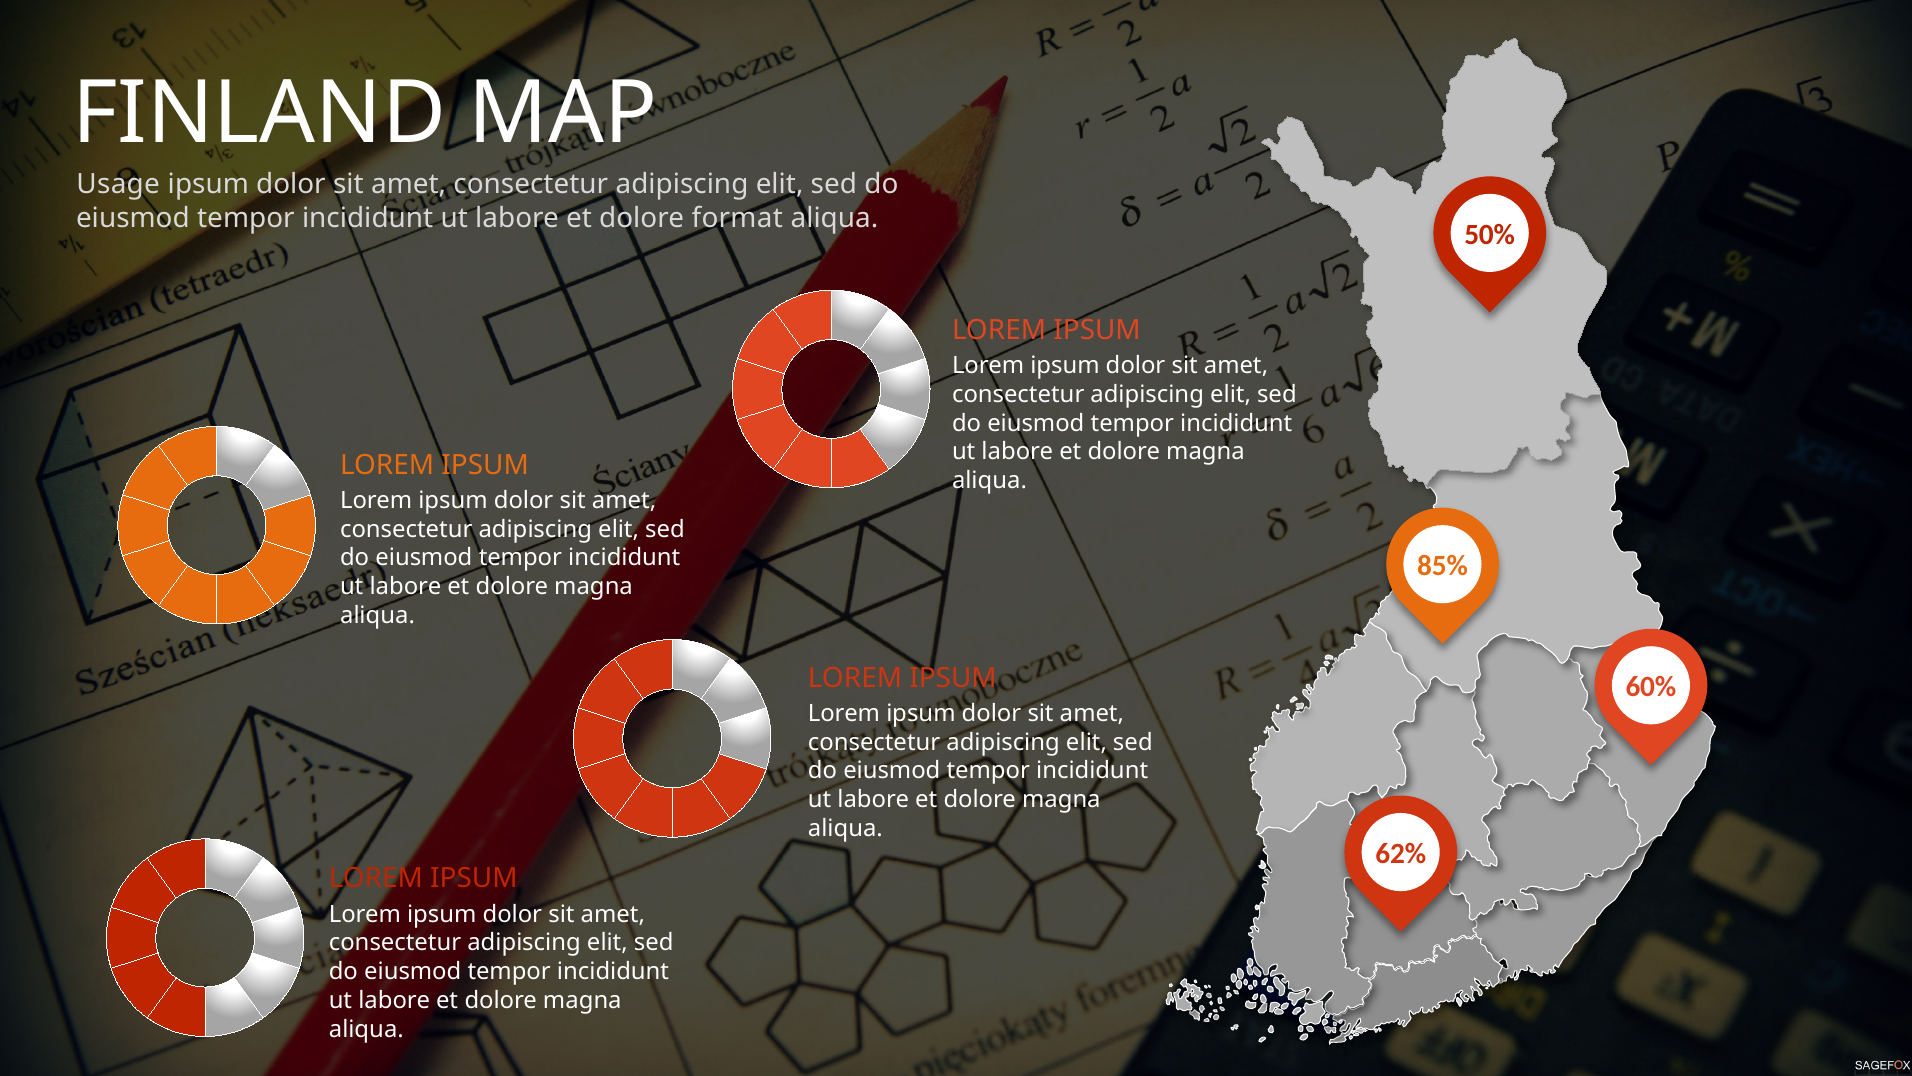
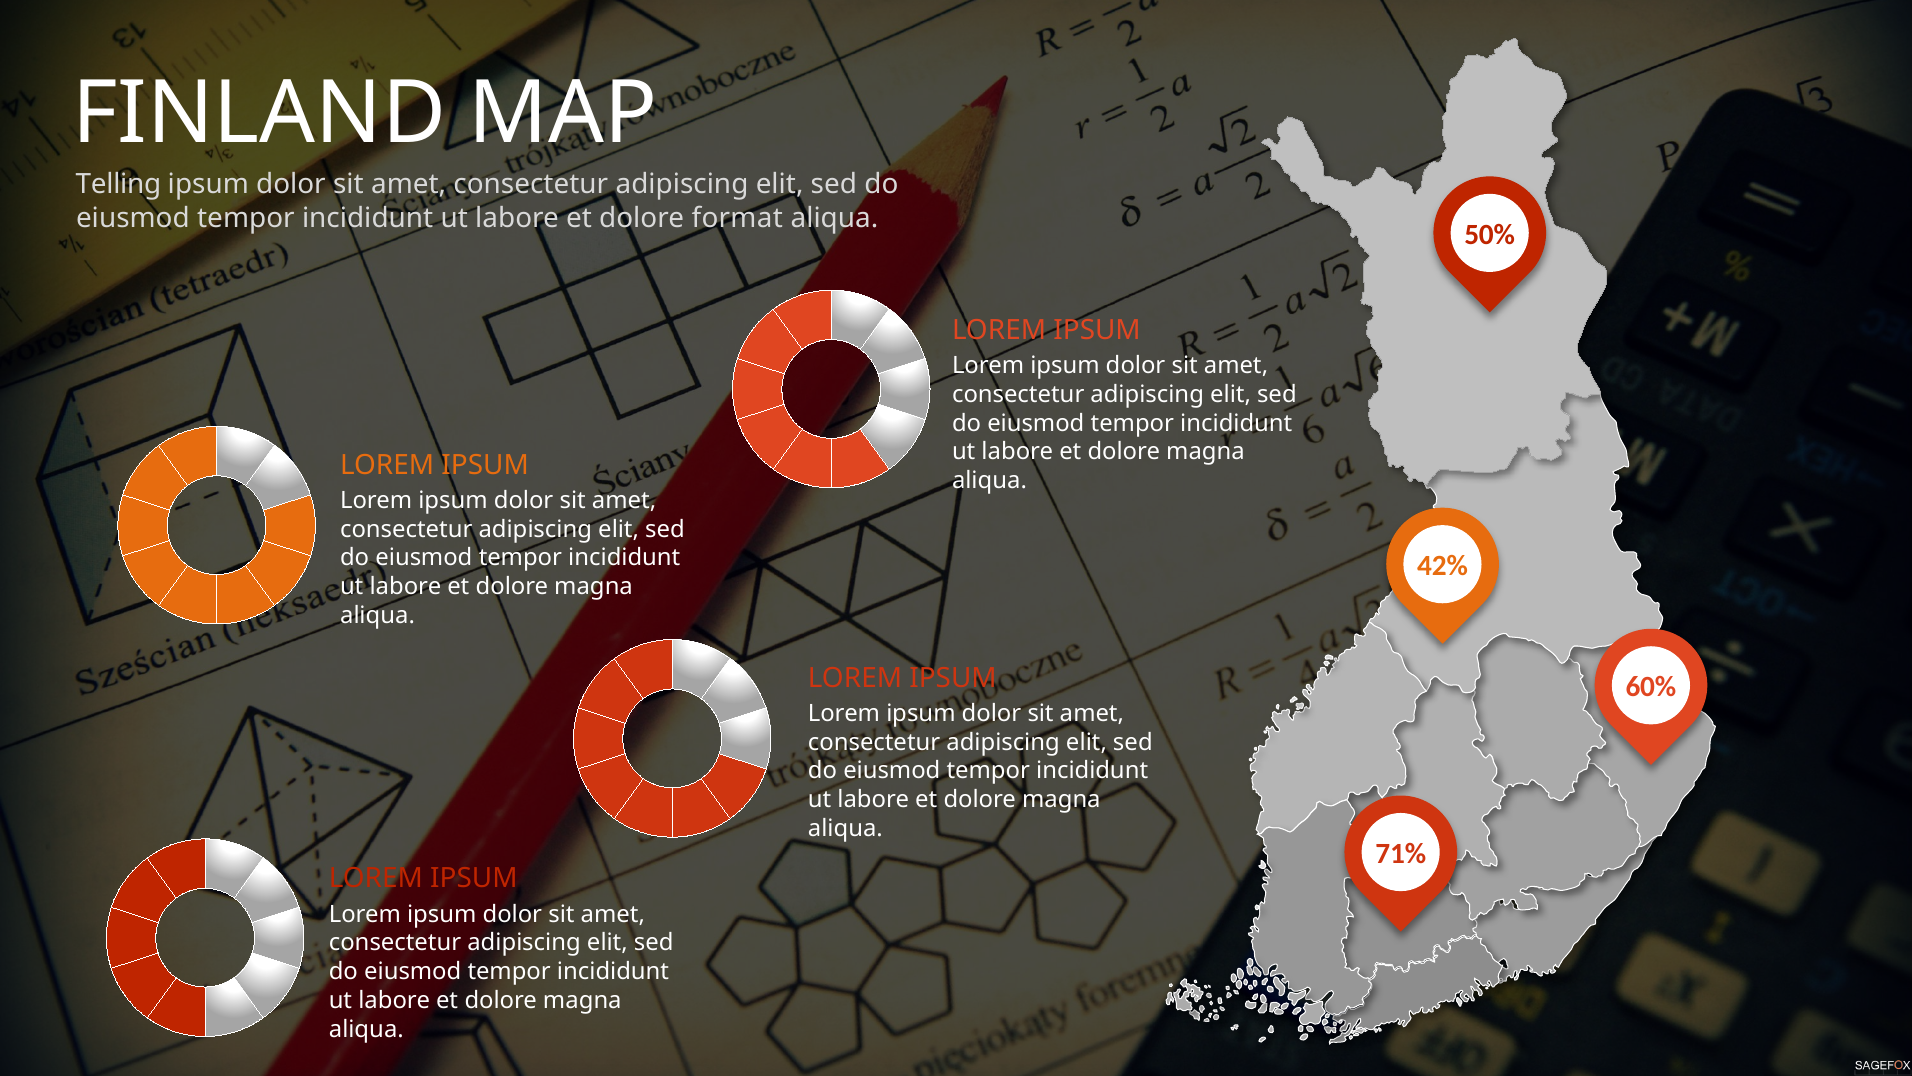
Usage: Usage -> Telling
85%: 85% -> 42%
62%: 62% -> 71%
